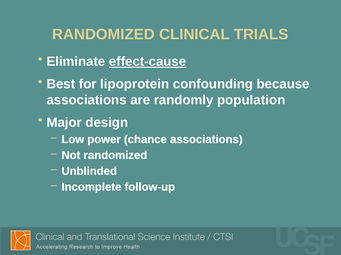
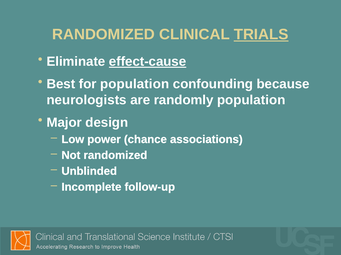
TRIALS underline: none -> present
for lipoprotein: lipoprotein -> population
associations at (87, 100): associations -> neurologists
